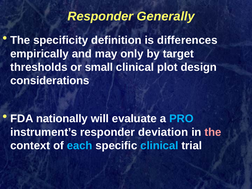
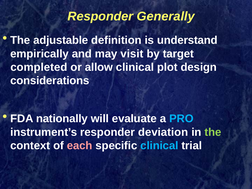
specificity: specificity -> adjustable
differences: differences -> understand
only: only -> visit
thresholds: thresholds -> completed
small: small -> allow
the at (213, 132) colour: pink -> light green
each colour: light blue -> pink
